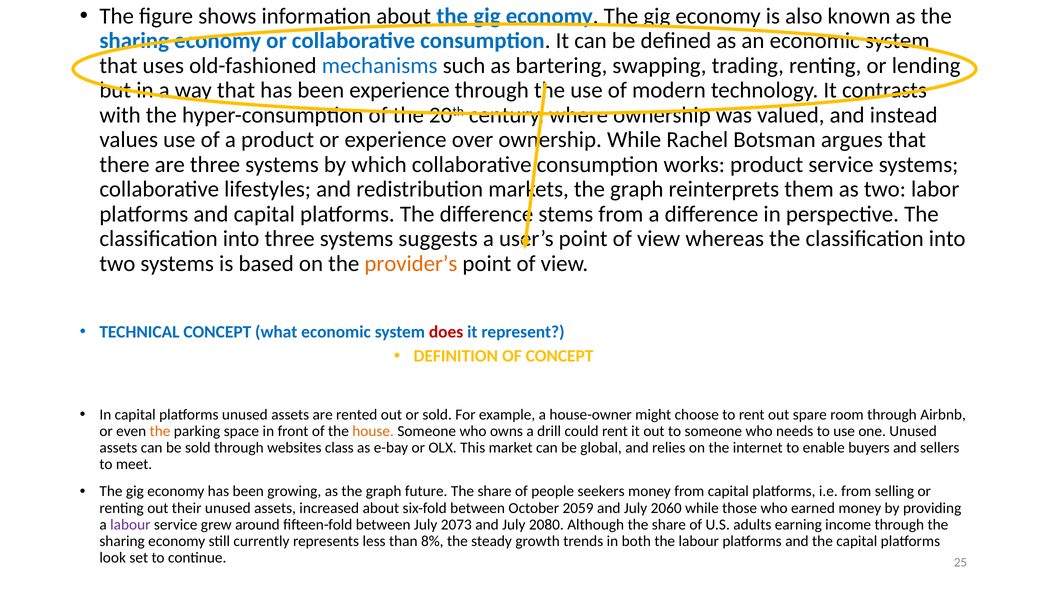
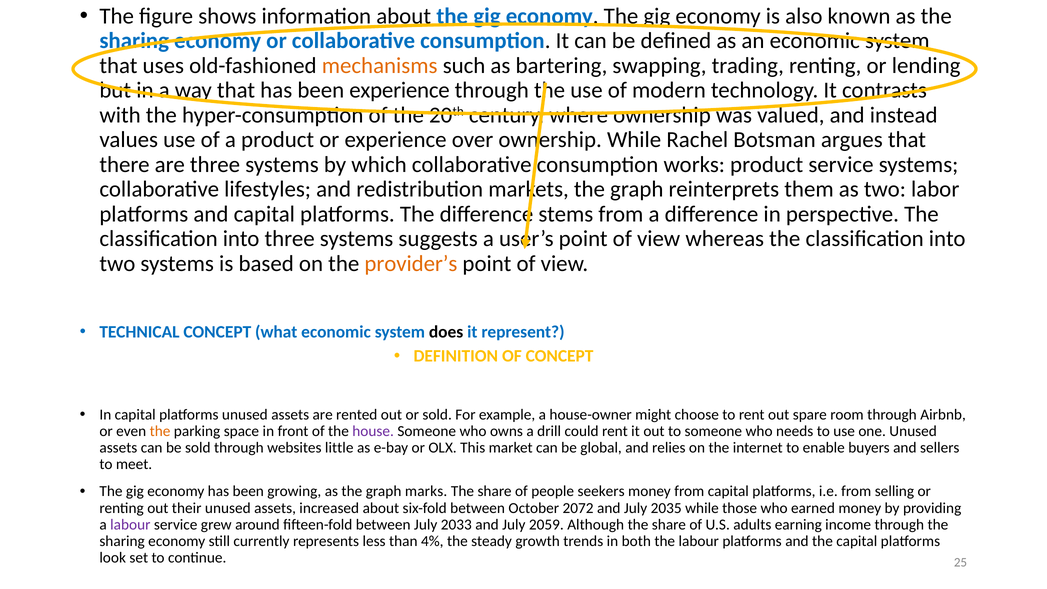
mechanisms colour: blue -> orange
does colour: red -> black
house colour: orange -> purple
class: class -> little
future: future -> marks
2059: 2059 -> 2072
2060: 2060 -> 2035
2073: 2073 -> 2033
2080: 2080 -> 2059
8%: 8% -> 4%
